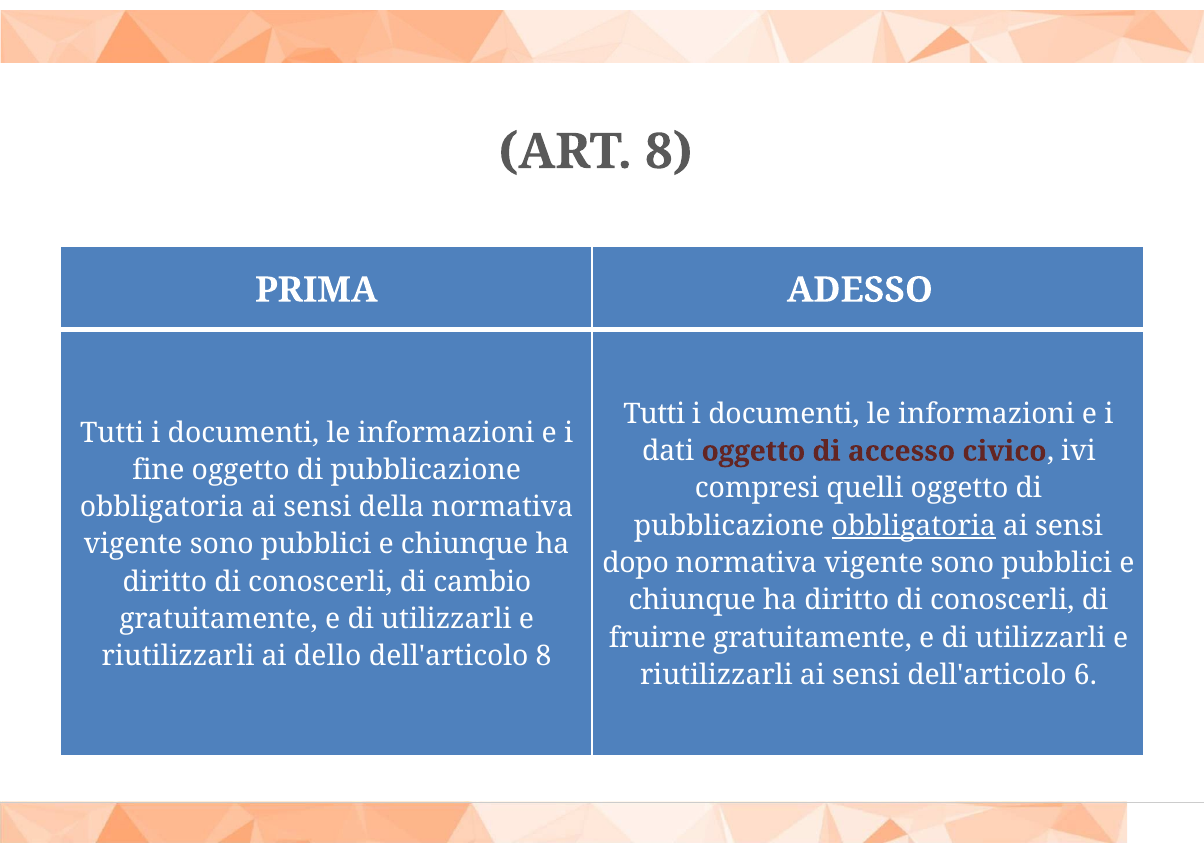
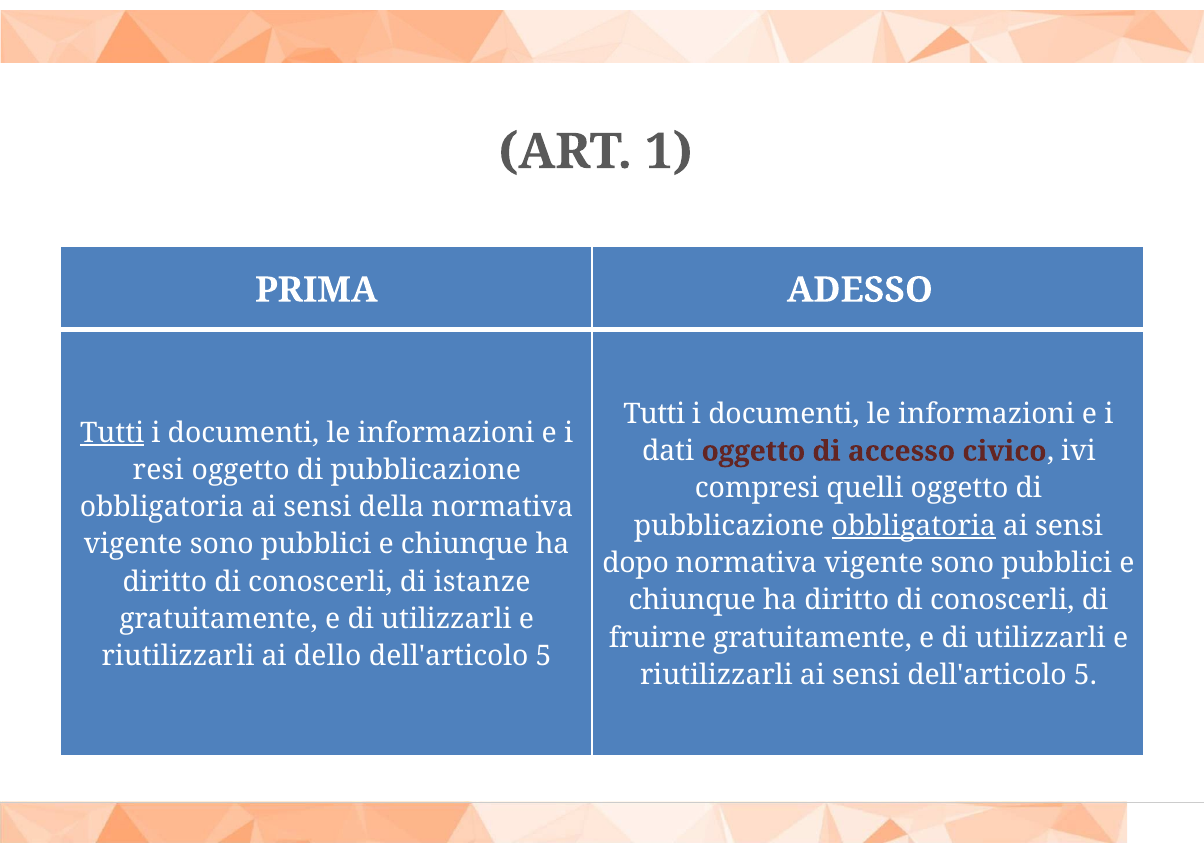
ART 8: 8 -> 1
Tutti at (112, 433) underline: none -> present
fine: fine -> resi
cambio: cambio -> istanze
8 at (544, 657): 8 -> 5
sensi dell'articolo 6: 6 -> 5
